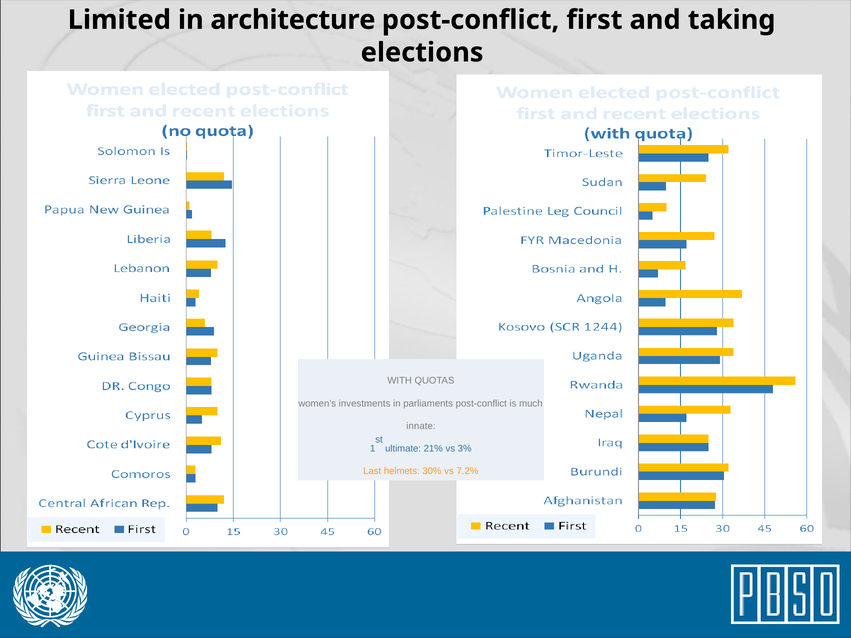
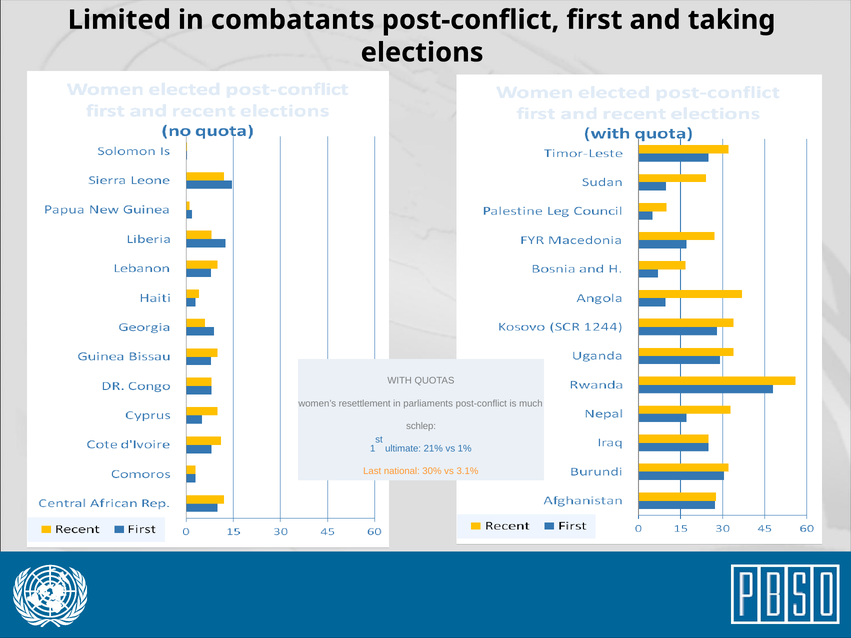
architecture: architecture -> combatants
investments: investments -> resettlement
innate: innate -> schlep
3%: 3% -> 1%
helmets: helmets -> national
7.2%: 7.2% -> 3.1%
